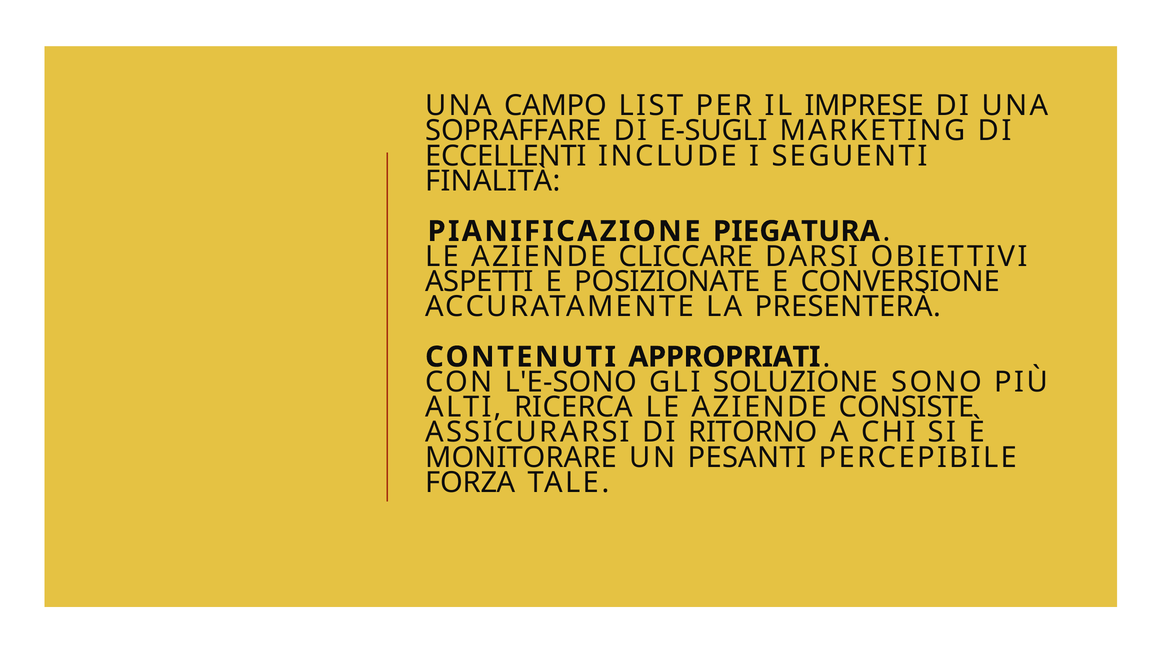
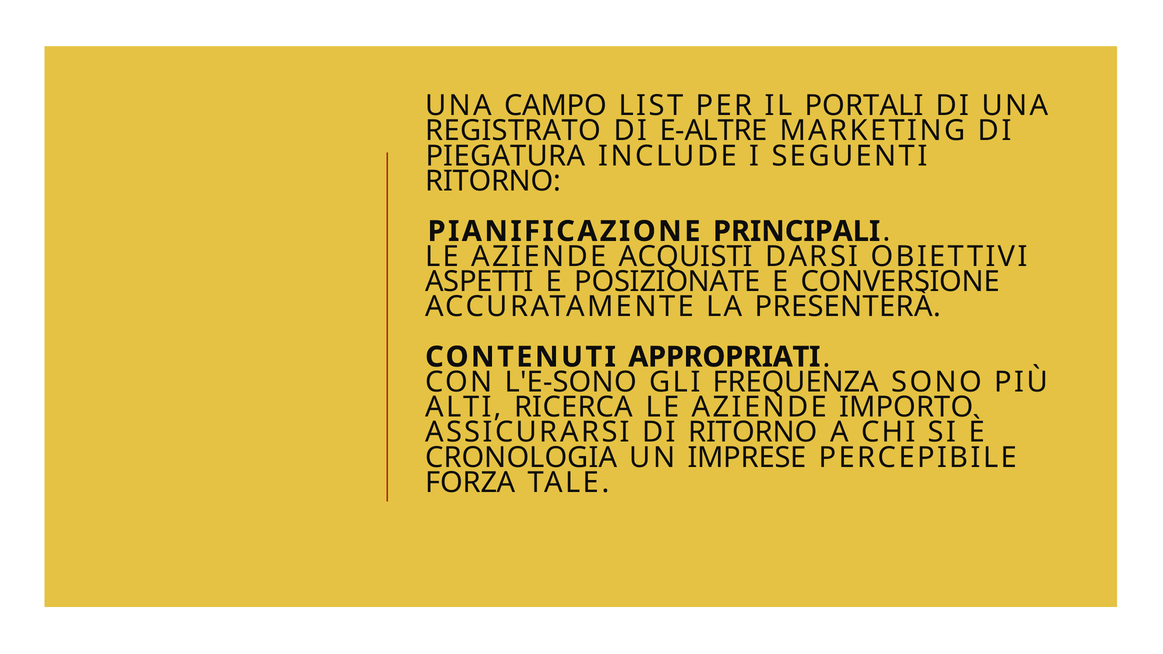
IMPRESE: IMPRESE -> PORTALI
SOPRAFFARE: SOPRAFFARE -> REGISTRATO
E-SUGLI: E-SUGLI -> E-ALTRE
ECCELLENTI: ECCELLENTI -> PIEGATURA
FINALITÀ at (493, 181): FINALITÀ -> RITORNO
PIEGATURA: PIEGATURA -> PRINCIPALI
CLICCARE: CLICCARE -> ACQUISTI
SOLUZIONE: SOLUZIONE -> FREQUENZA
CONSISTE: CONSISTE -> IMPORTO
MONITORARE: MONITORARE -> CRONOLOGIA
PESANTI: PESANTI -> IMPRESE
